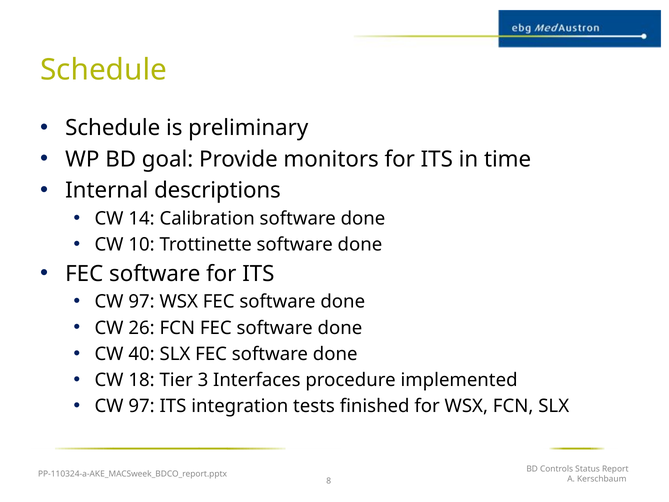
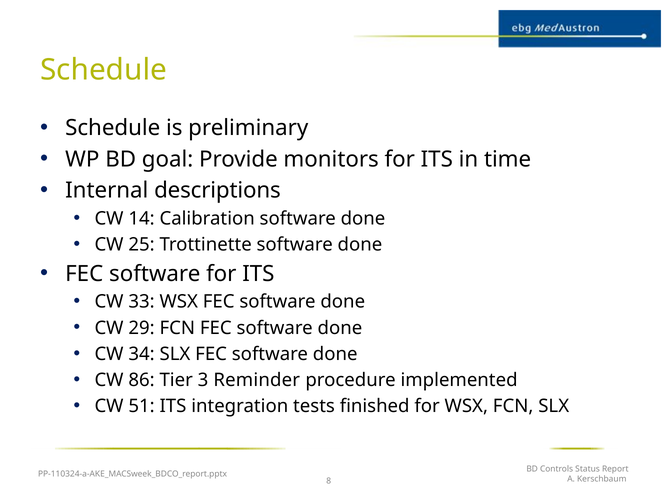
10: 10 -> 25
97 at (142, 302): 97 -> 33
26: 26 -> 29
40: 40 -> 34
18: 18 -> 86
Interfaces: Interfaces -> Reminder
97 at (142, 406): 97 -> 51
